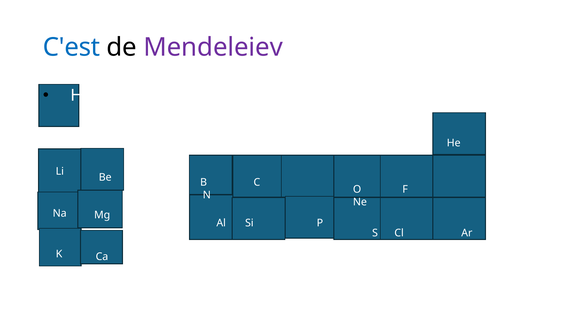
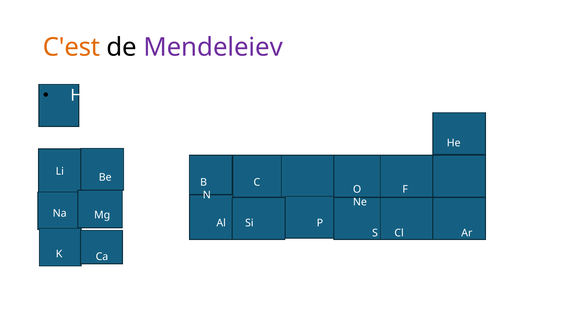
C'est colour: blue -> orange
